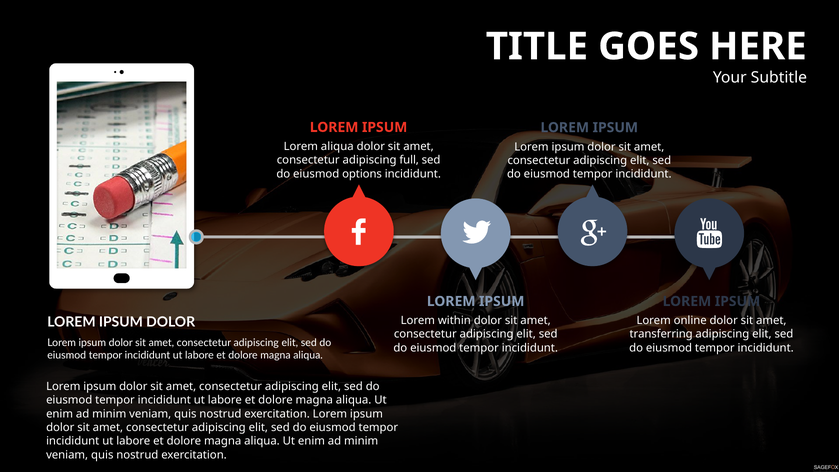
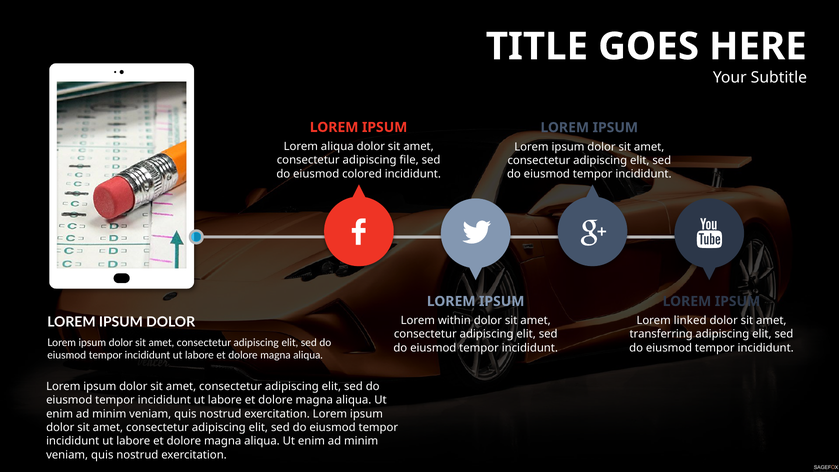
full: full -> file
options: options -> colored
online: online -> linked
